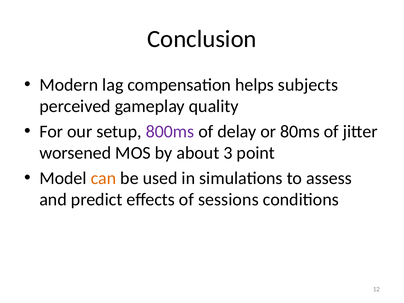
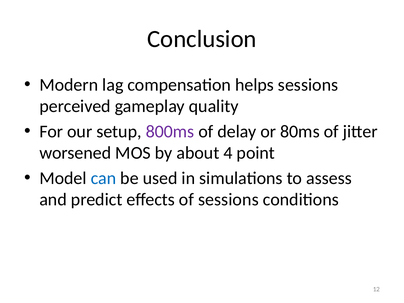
helps subjects: subjects -> sessions
3: 3 -> 4
can colour: orange -> blue
